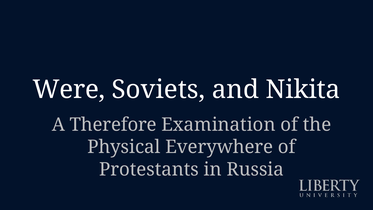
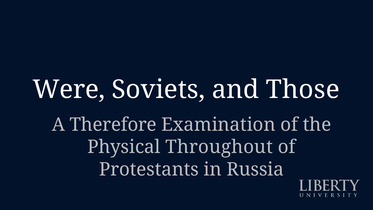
Nikita: Nikita -> Those
Everywhere: Everywhere -> Throughout
